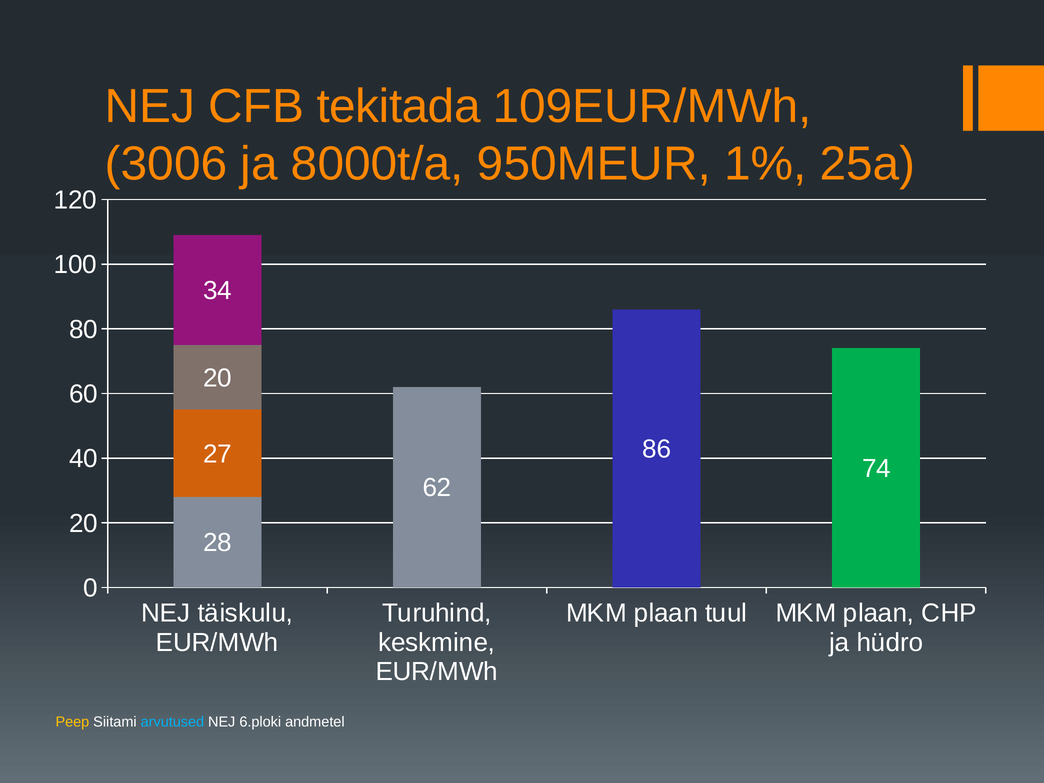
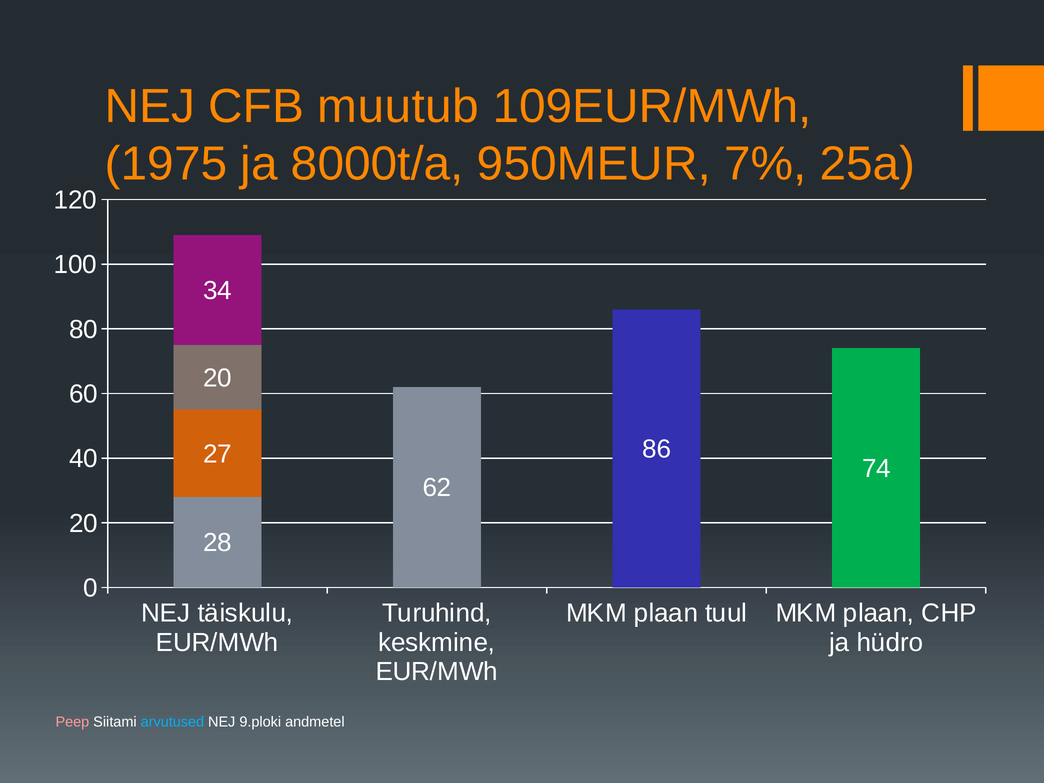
tekitada: tekitada -> muutub
3006: 3006 -> 1975
1%: 1% -> 7%
Peep colour: yellow -> pink
6.ploki: 6.ploki -> 9.ploki
